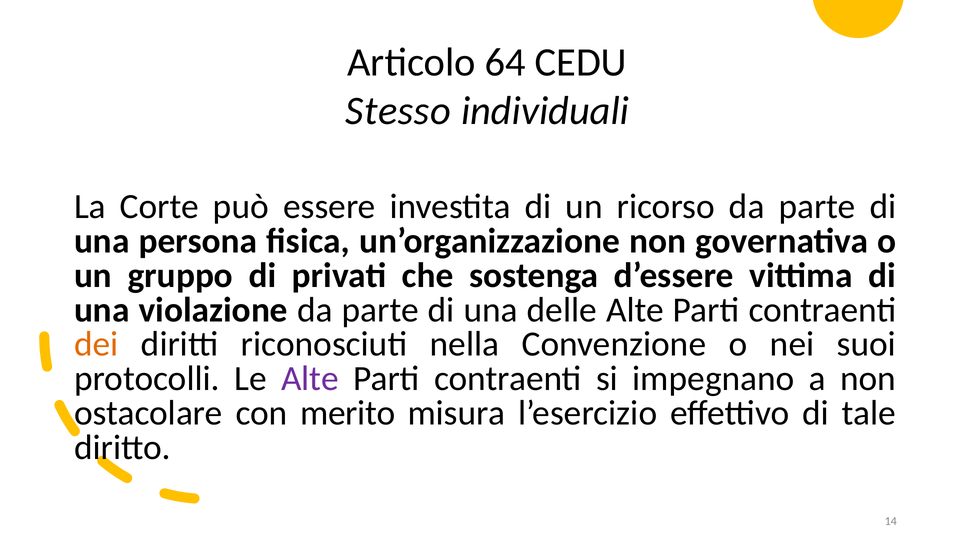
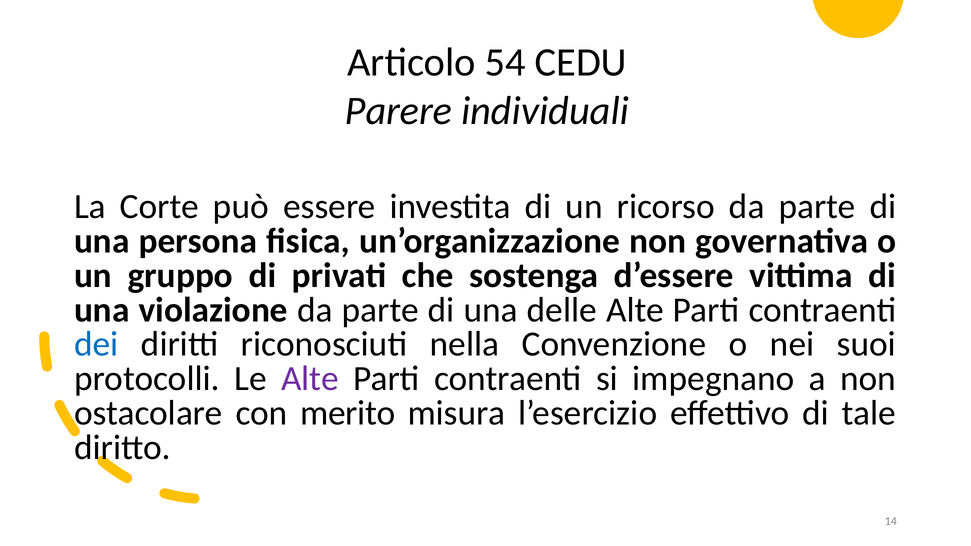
64: 64 -> 54
Stesso: Stesso -> Parere
dei colour: orange -> blue
